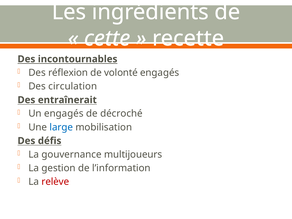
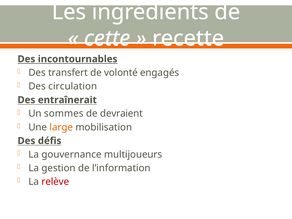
réflexion: réflexion -> transfert
Un engagés: engagés -> sommes
décroché: décroché -> devraient
large colour: blue -> orange
